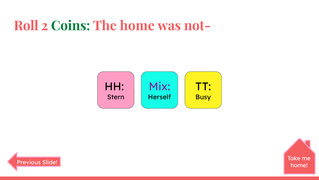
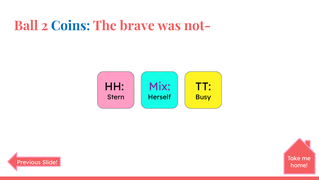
Roll: Roll -> Ball
Coins colour: green -> blue
The home: home -> brave
